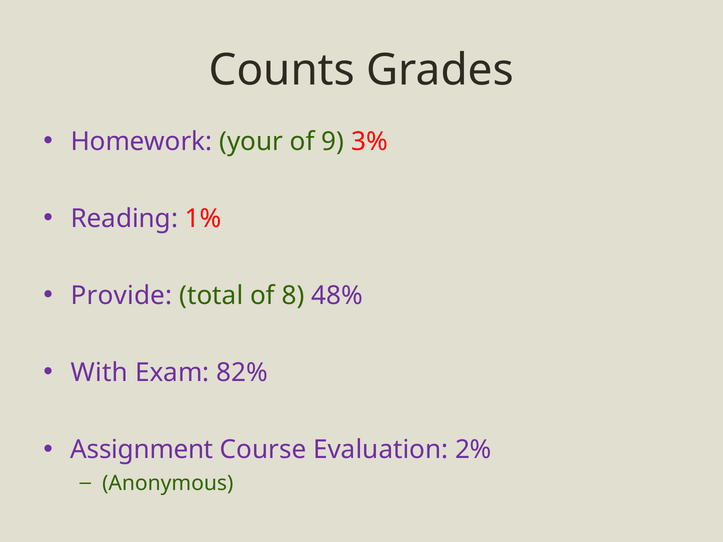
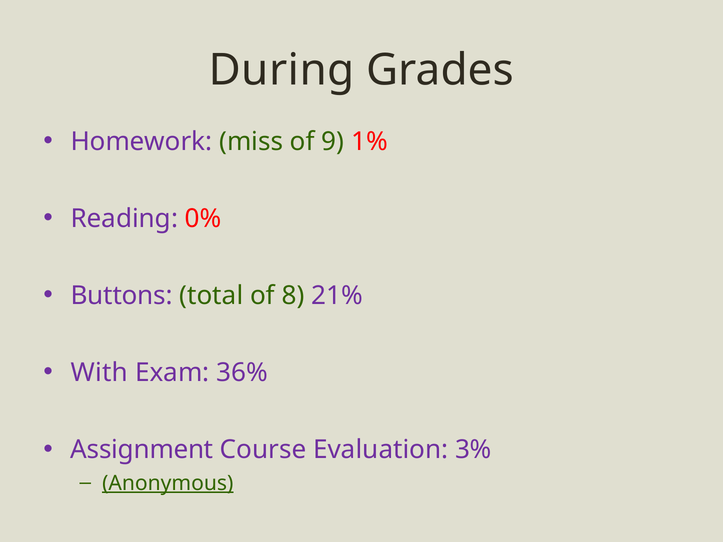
Counts: Counts -> During
your: your -> miss
3%: 3% -> 1%
1%: 1% -> 0%
Provide: Provide -> Buttons
48%: 48% -> 21%
82%: 82% -> 36%
2%: 2% -> 3%
Anonymous underline: none -> present
